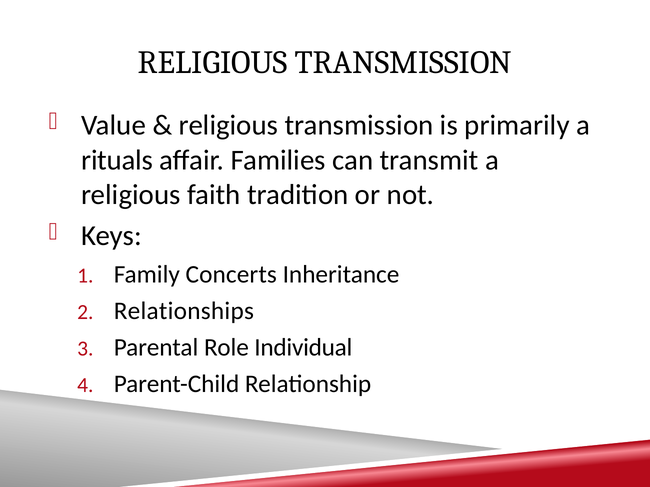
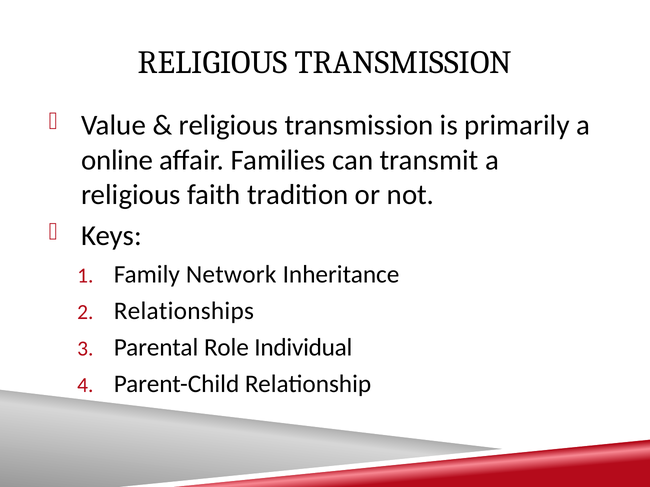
rituals: rituals -> online
Concerts: Concerts -> Network
